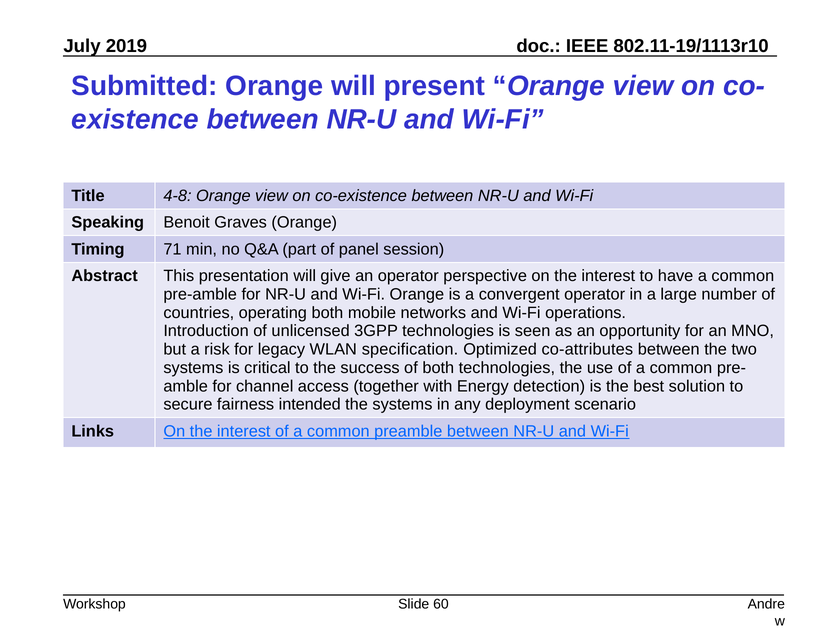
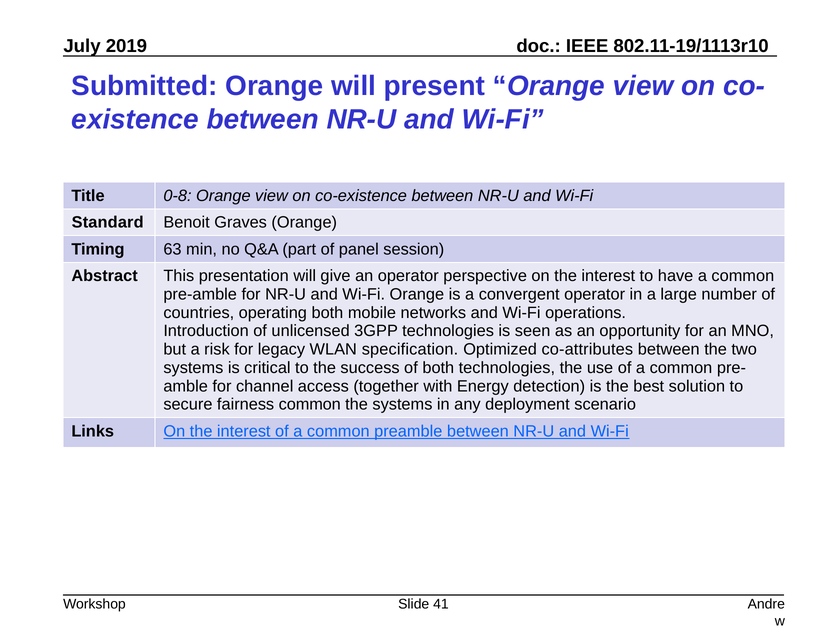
4-8: 4-8 -> 0-8
Speaking: Speaking -> Standard
71: 71 -> 63
fairness intended: intended -> common
60: 60 -> 41
